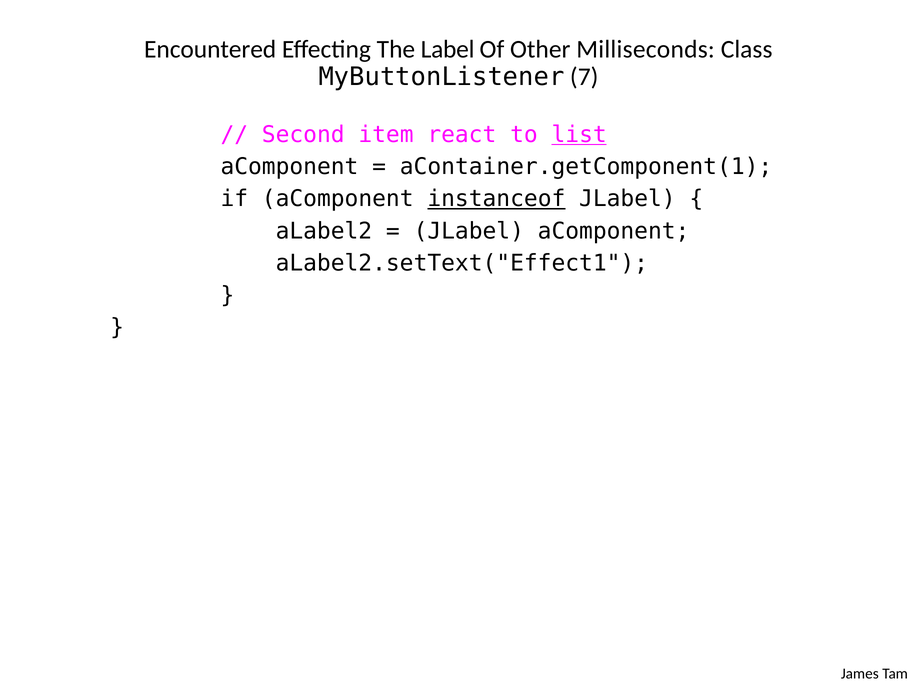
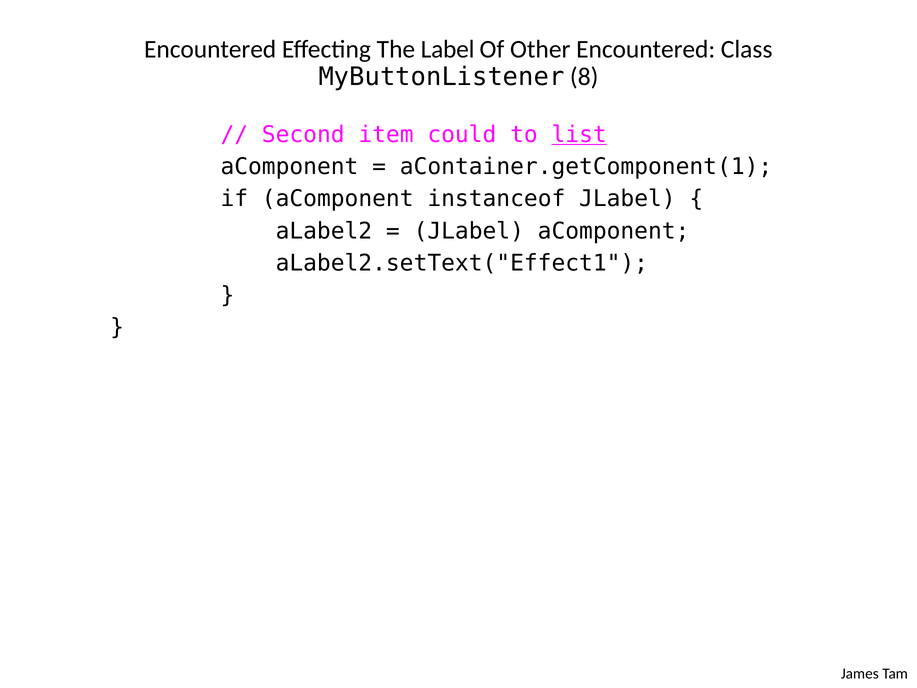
Other Milliseconds: Milliseconds -> Encountered
7: 7 -> 8
react: react -> could
instanceof underline: present -> none
